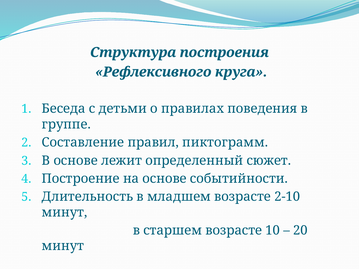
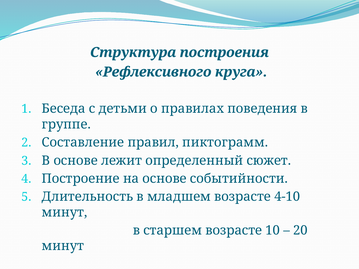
2-10: 2-10 -> 4-10
